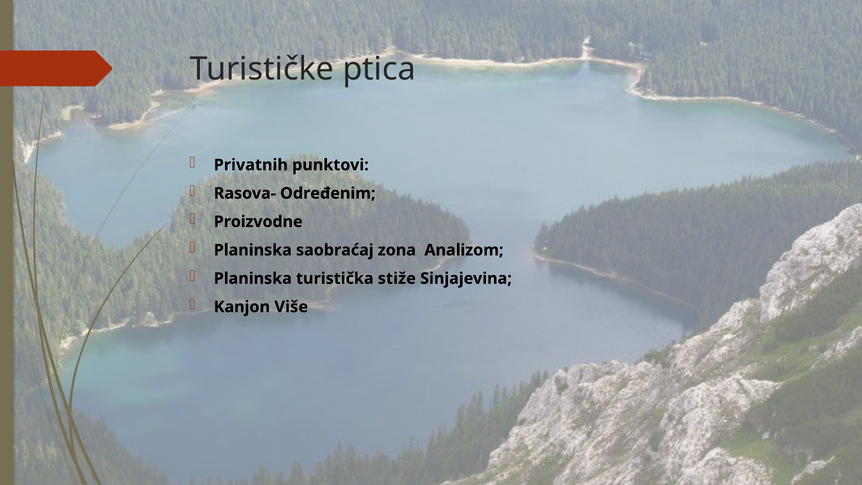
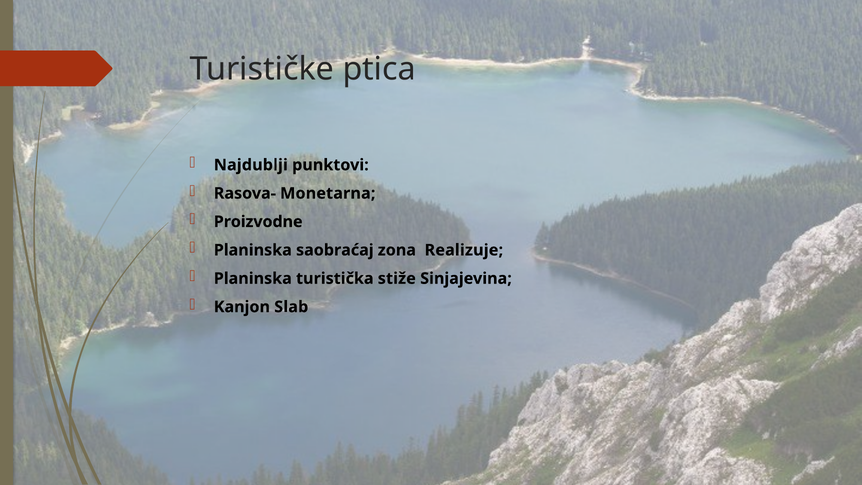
Privatnih: Privatnih -> Najdublji
Određenim: Određenim -> Monetarna
Analizom: Analizom -> Realizuje
Više: Više -> Slab
